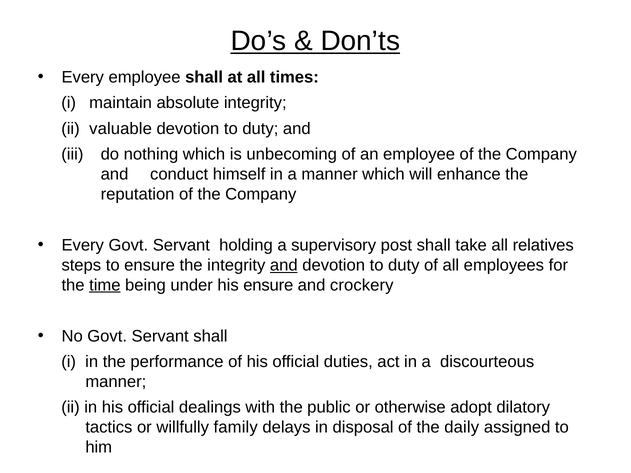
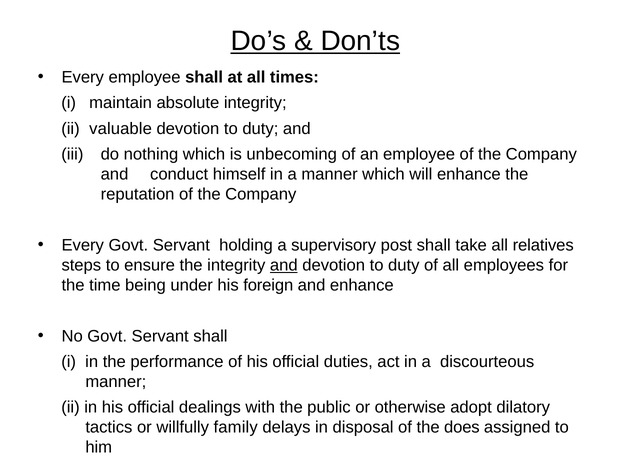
time underline: present -> none
his ensure: ensure -> foreign
and crockery: crockery -> enhance
daily: daily -> does
